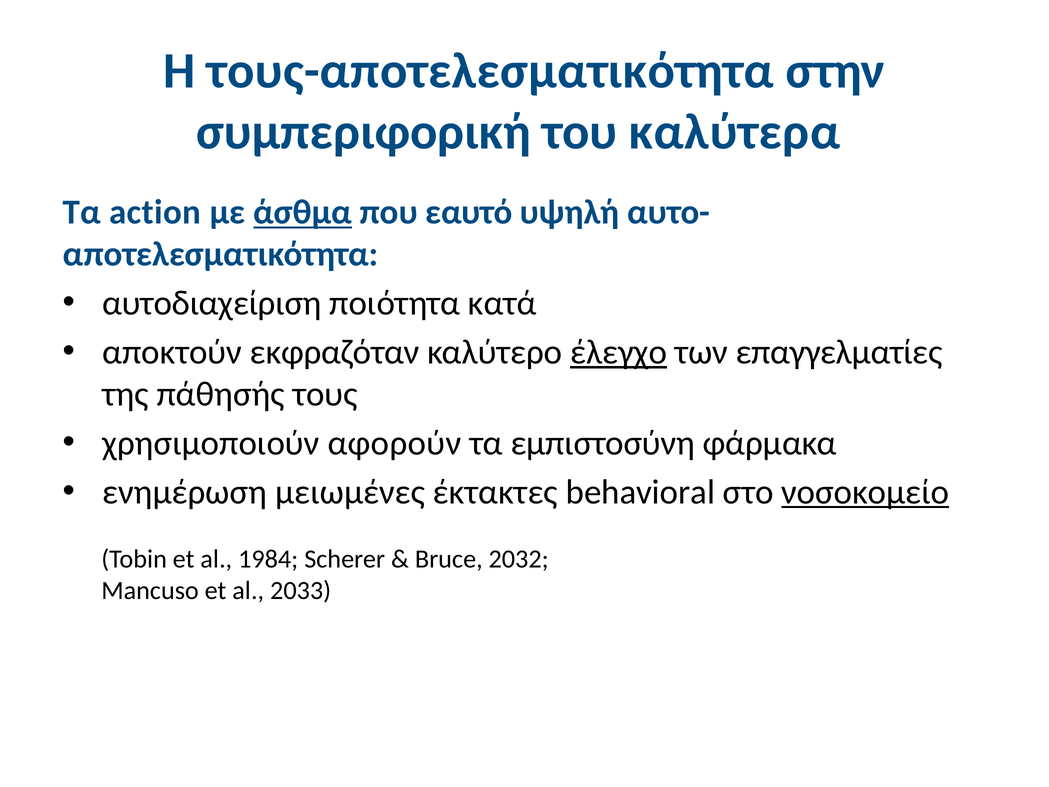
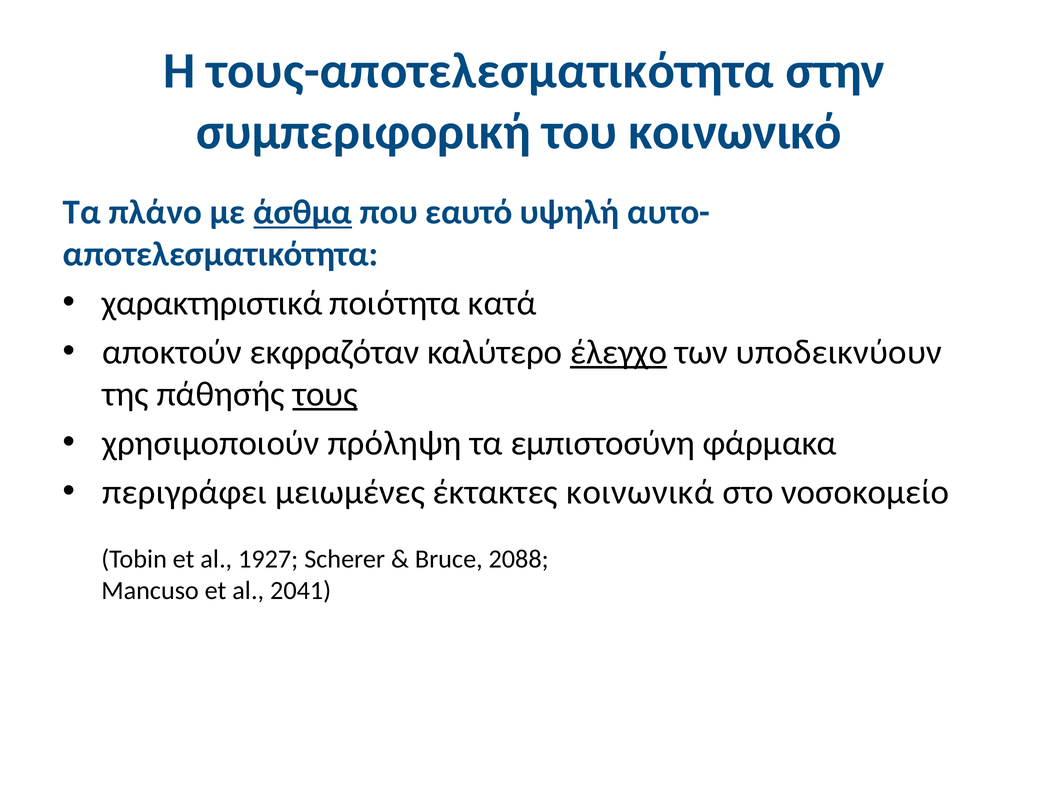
καλύτερα: καλύτερα -> κοινωνικό
action: action -> πλάνο
αυτοδιαχείριση: αυτοδιαχείριση -> χαρακτηριστικά
επαγγελματίες: επαγγελματίες -> υποδεικνύουν
τους underline: none -> present
αφορούν: αφορούν -> πρόληψη
ενημέρωση: ενημέρωση -> περιγράφει
behavioral: behavioral -> κοινωνικά
νοσοκομείο underline: present -> none
1984: 1984 -> 1927
2032: 2032 -> 2088
2033: 2033 -> 2041
